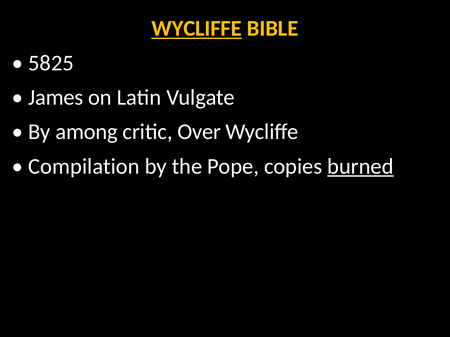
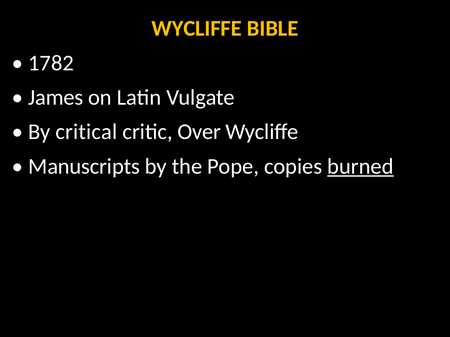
WYCLIFFE at (197, 29) underline: present -> none
5825: 5825 -> 1782
among: among -> critical
Compilation: Compilation -> Manuscripts
